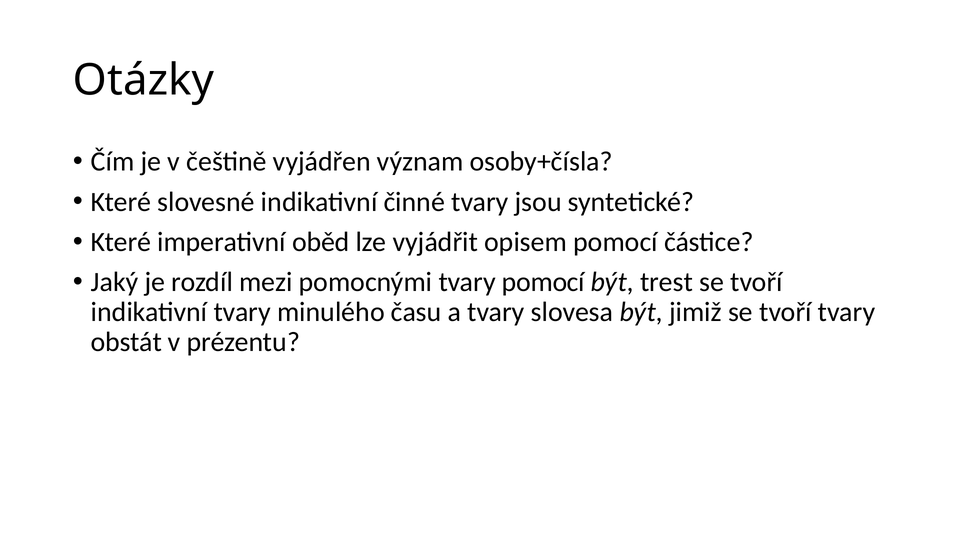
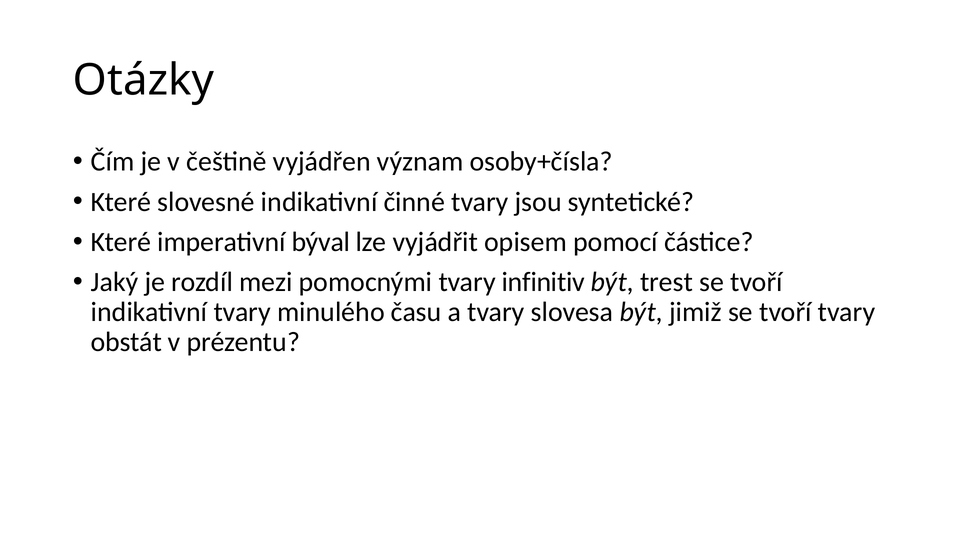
oběd: oběd -> býval
tvary pomocí: pomocí -> infinitiv
